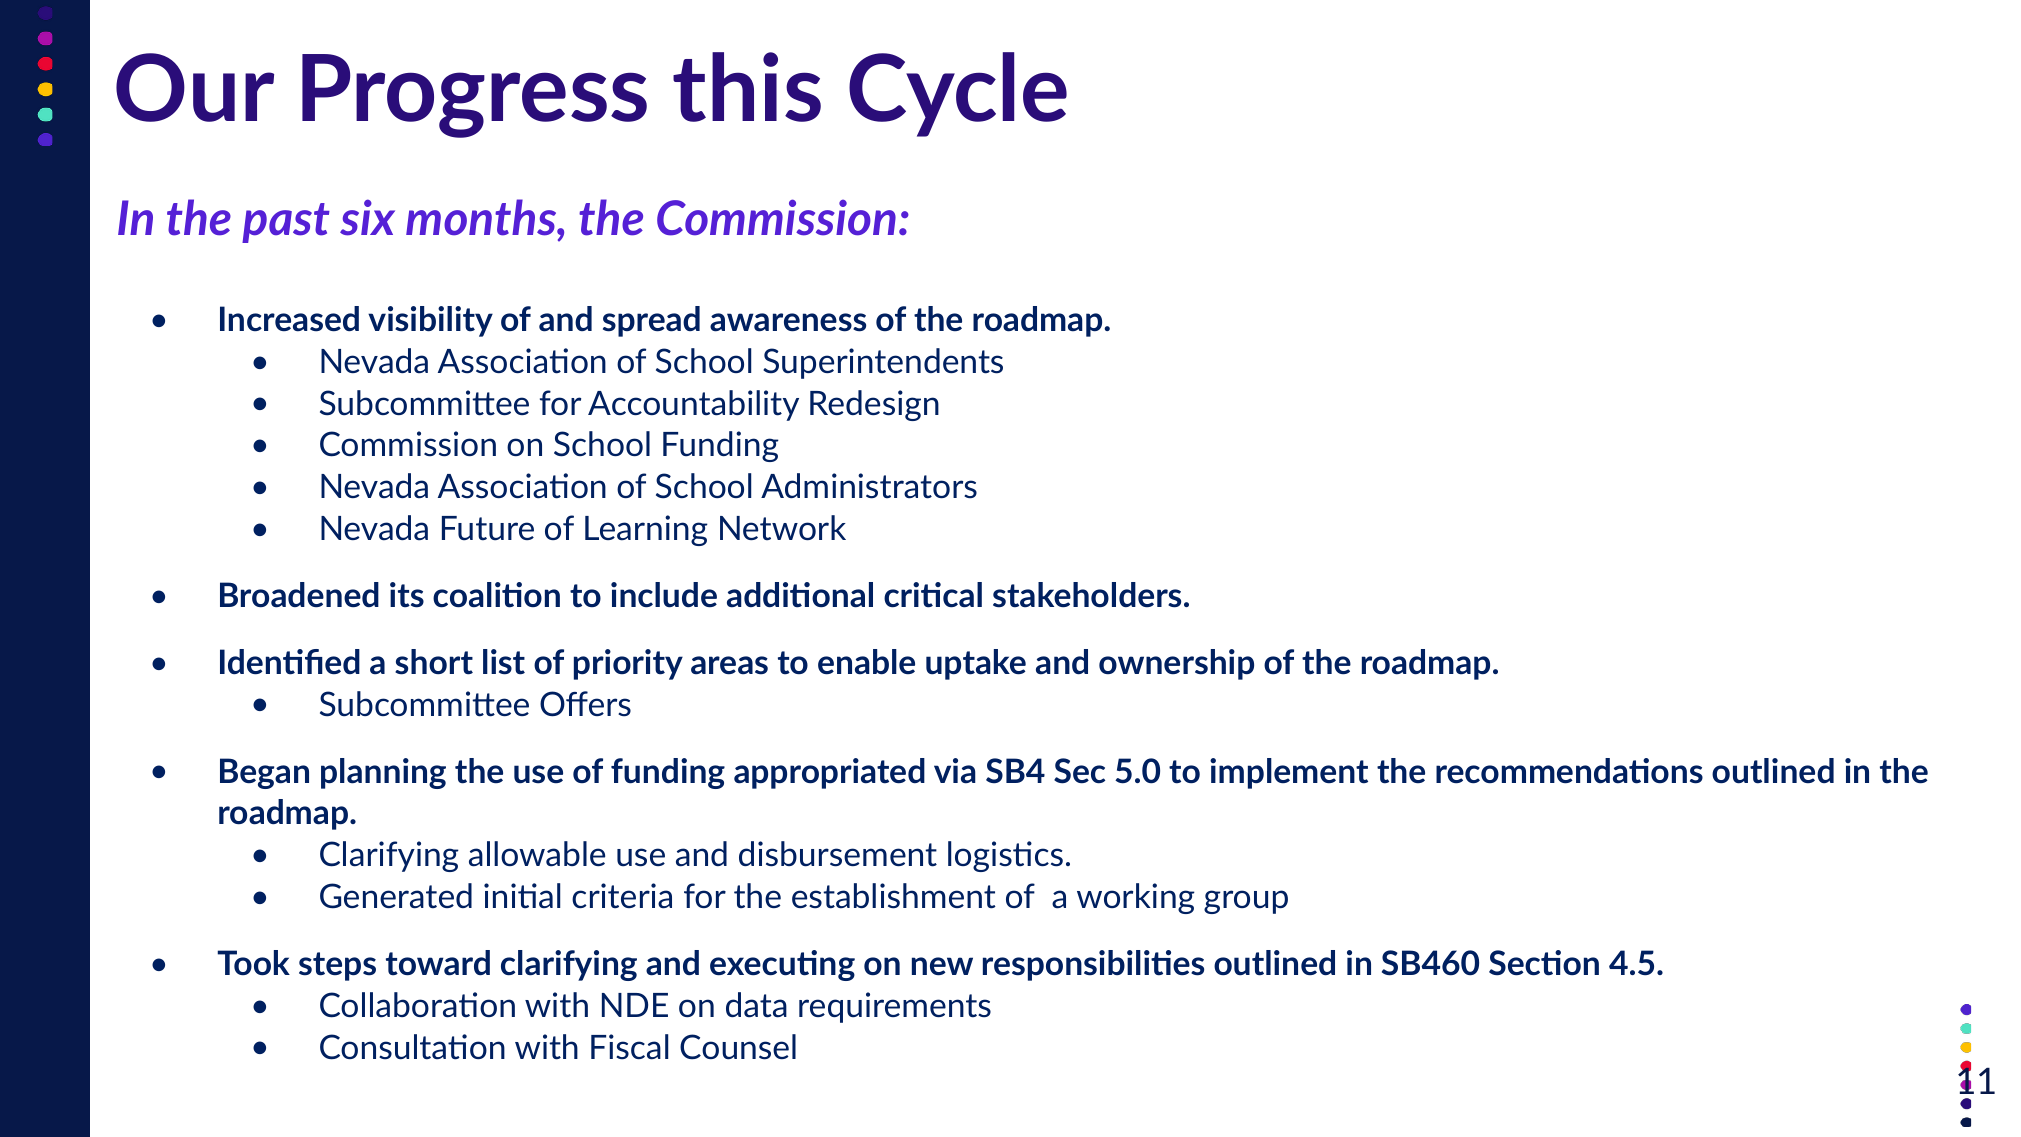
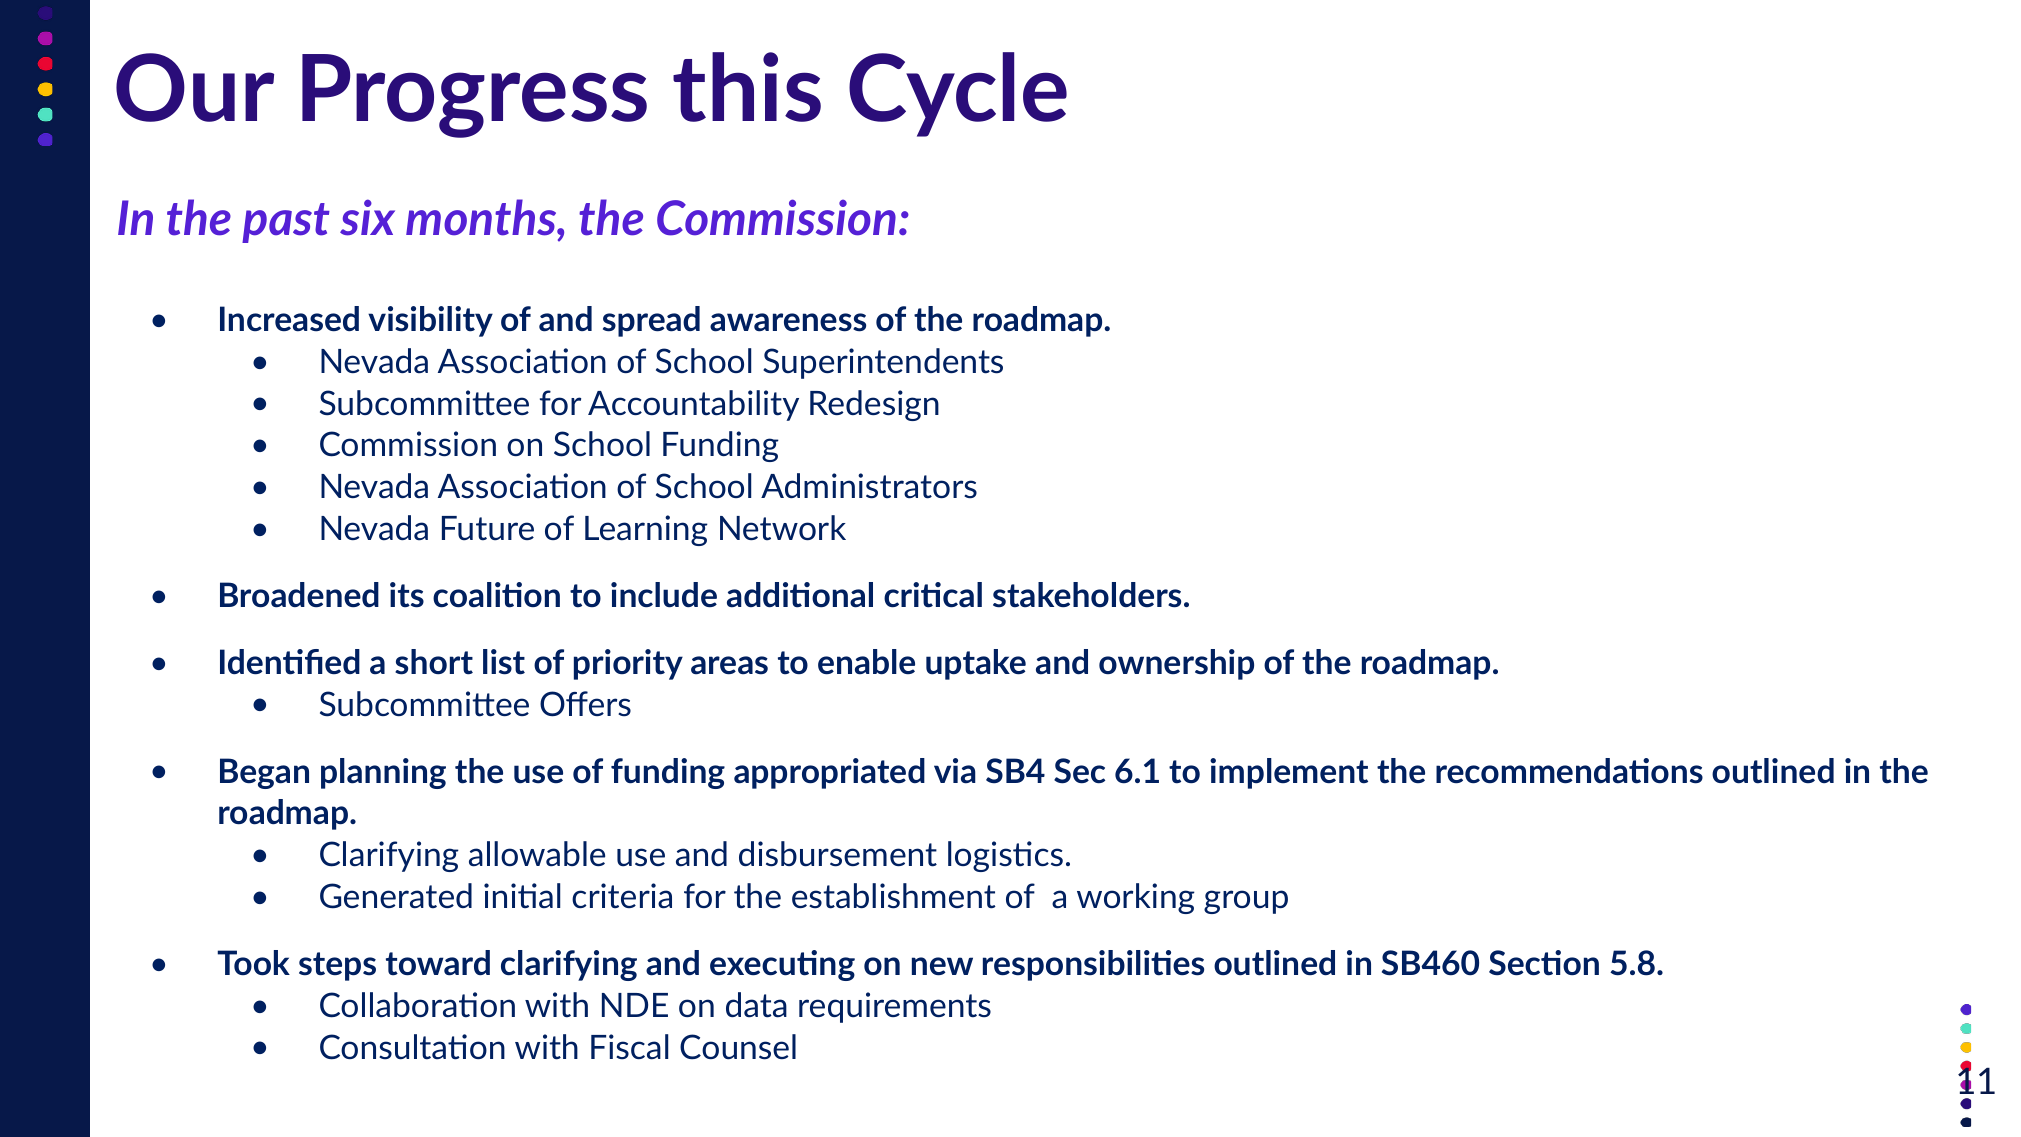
5.0: 5.0 -> 6.1
4.5: 4.5 -> 5.8
